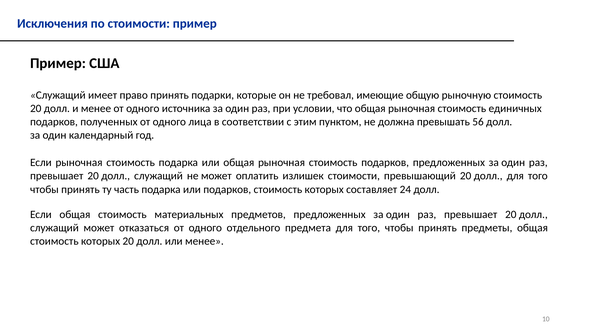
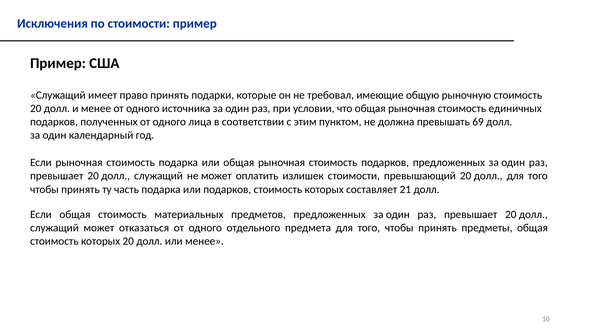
56: 56 -> 69
24: 24 -> 21
